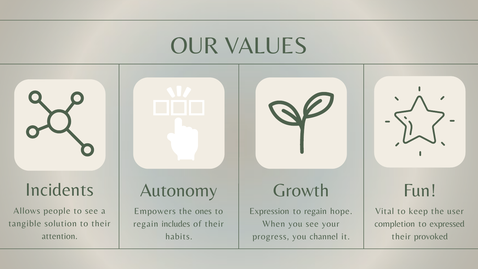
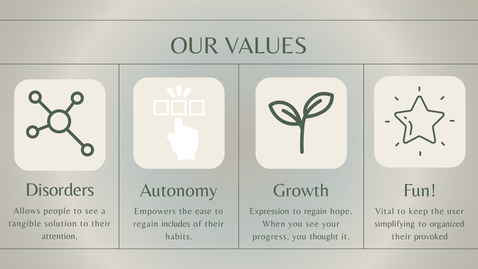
Incidents: Incidents -> Disorders
ones: ones -> ease
completion: completion -> simplifying
expressed: expressed -> organized
channel: channel -> thought
